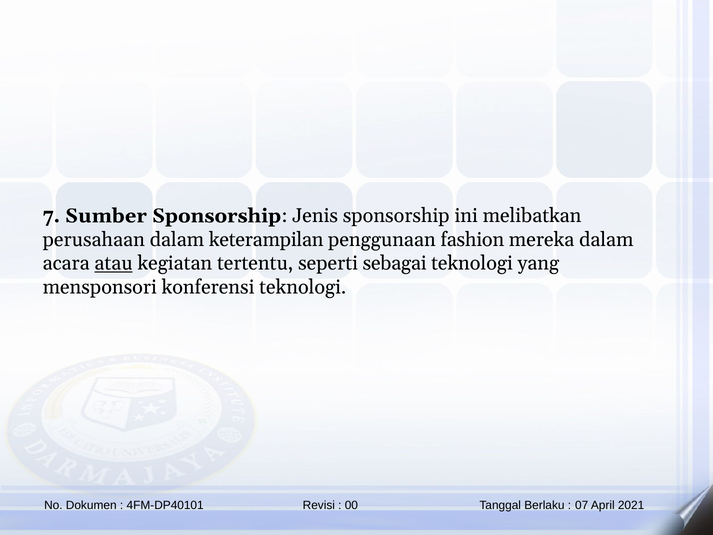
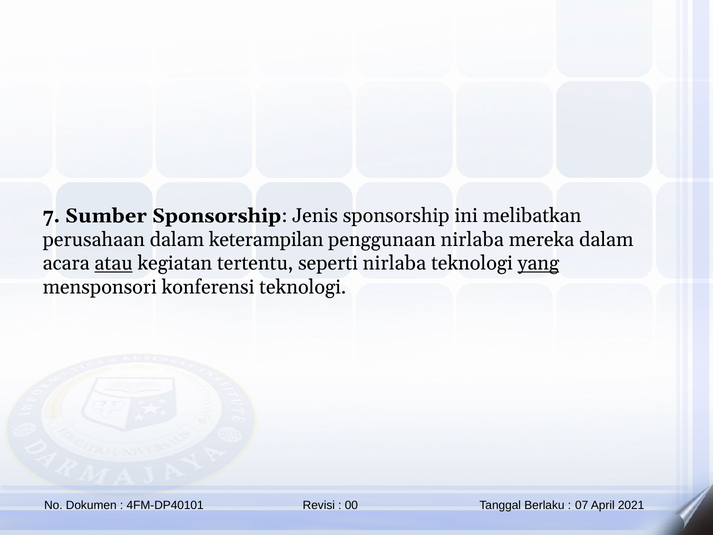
penggunaan fashion: fashion -> nirlaba
seperti sebagai: sebagai -> nirlaba
yang underline: none -> present
